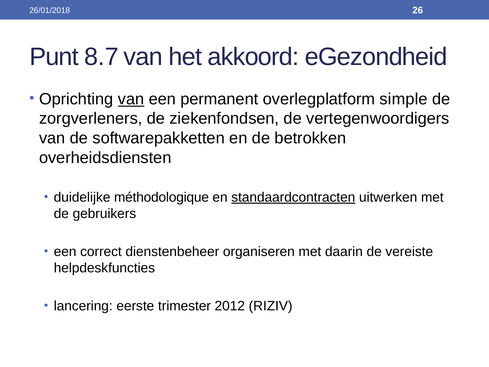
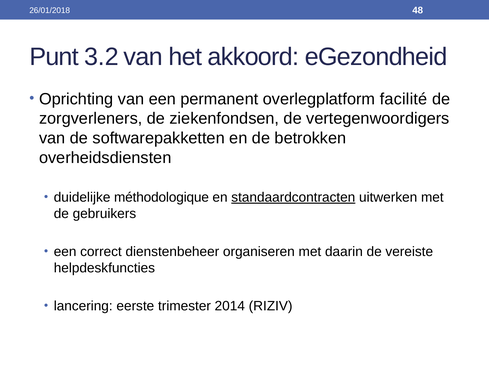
26: 26 -> 48
8.7: 8.7 -> 3.2
van at (131, 99) underline: present -> none
simple: simple -> facilité
2012: 2012 -> 2014
